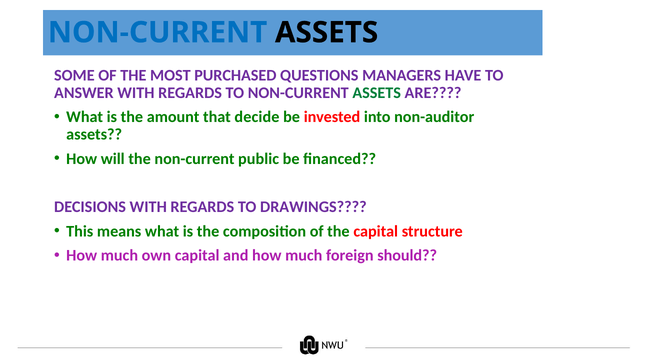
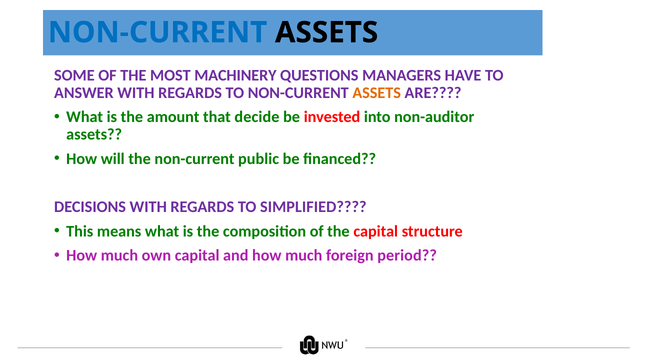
PURCHASED: PURCHASED -> MACHINERY
ASSETS at (377, 93) colour: green -> orange
DRAWINGS: DRAWINGS -> SIMPLIFIED
should: should -> period
